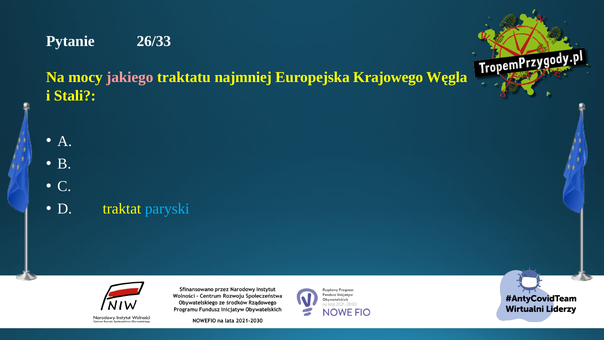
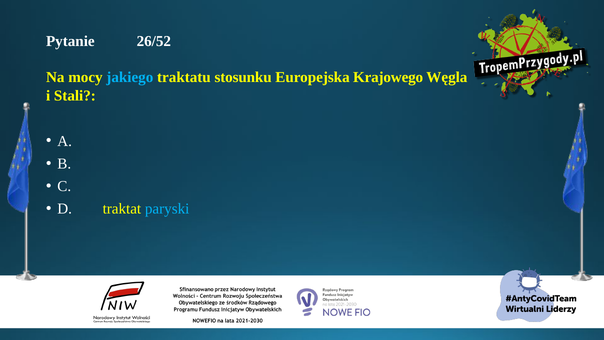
26/33: 26/33 -> 26/52
jakiego colour: pink -> light blue
najmniej: najmniej -> stosunku
